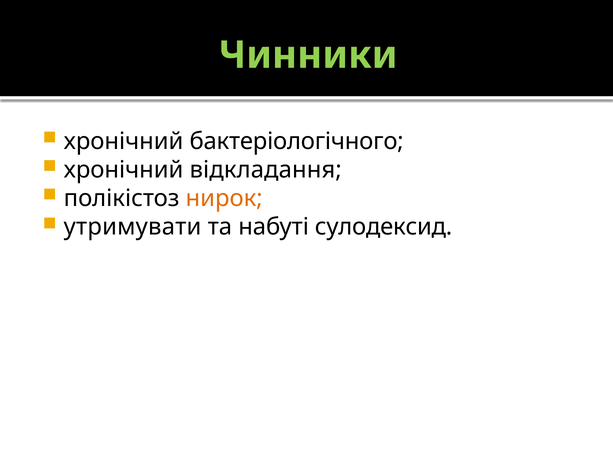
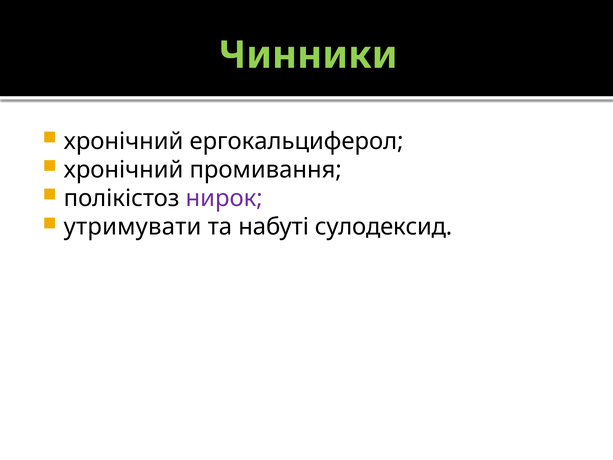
бактеріологічного: бактеріологічного -> ергокальциферол
відкладання: відкладання -> промивання
нирок colour: orange -> purple
